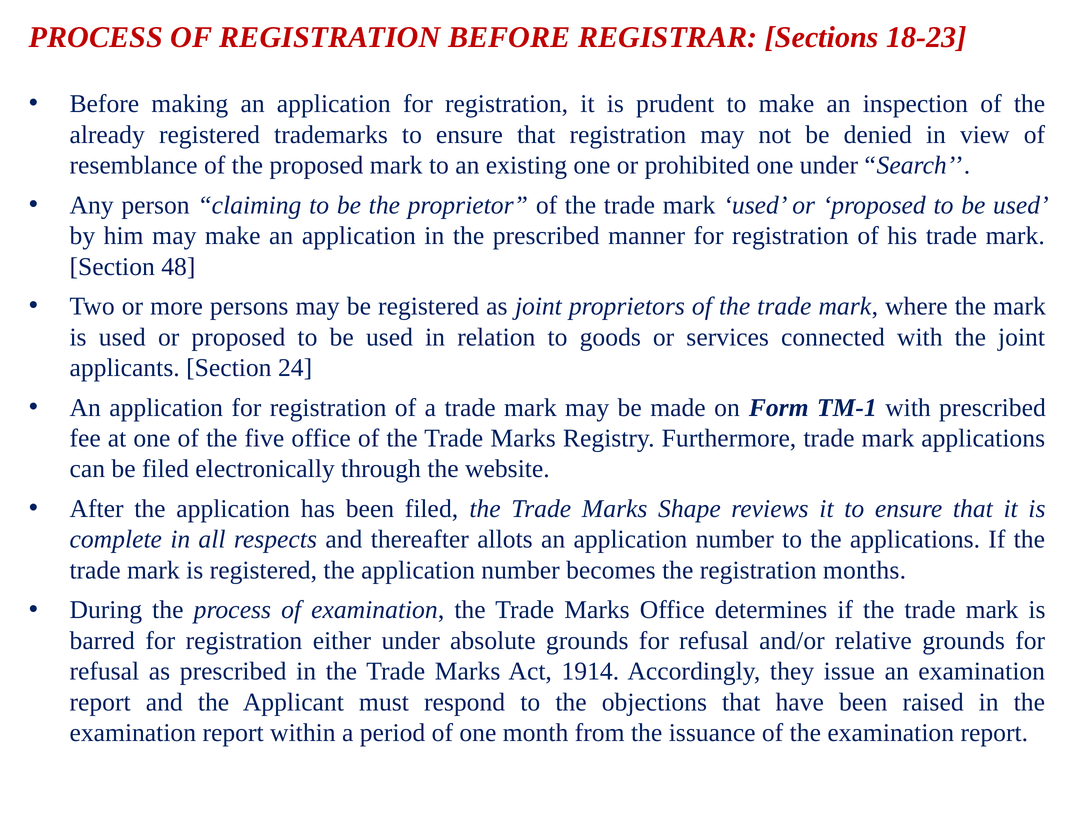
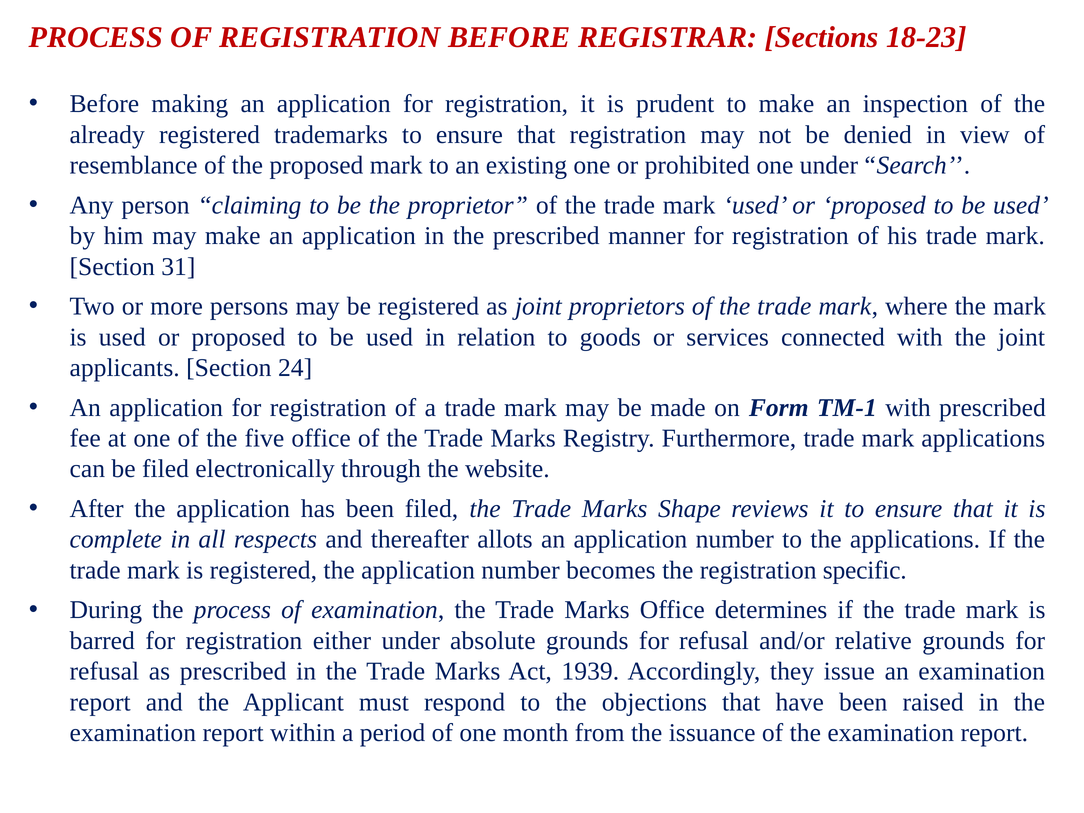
48: 48 -> 31
months: months -> specific
1914: 1914 -> 1939
